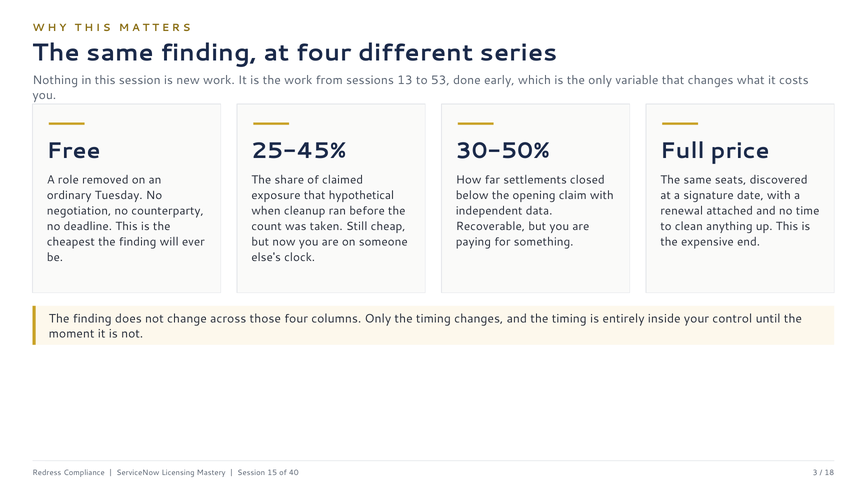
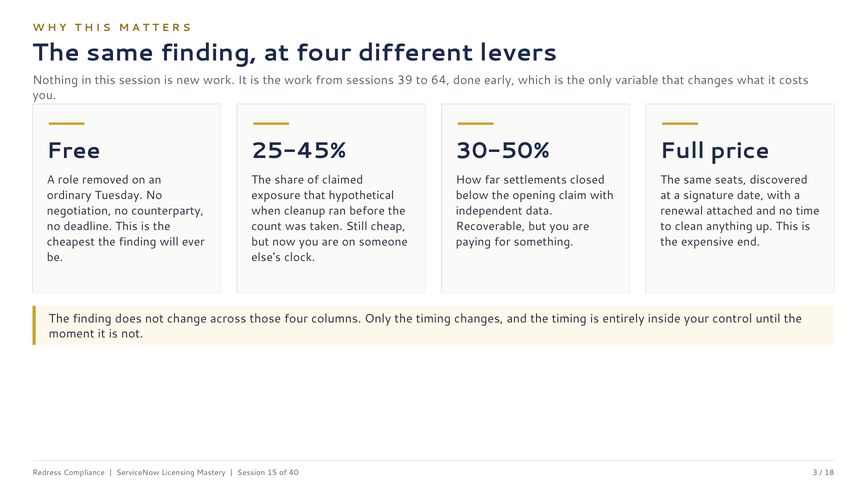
series: series -> levers
13: 13 -> 39
53: 53 -> 64
